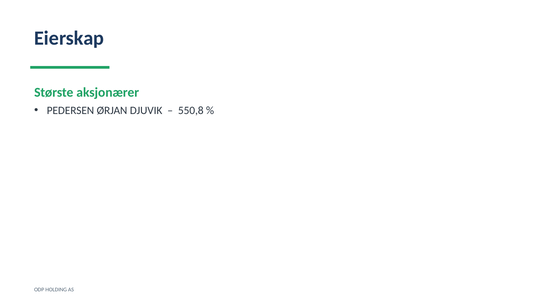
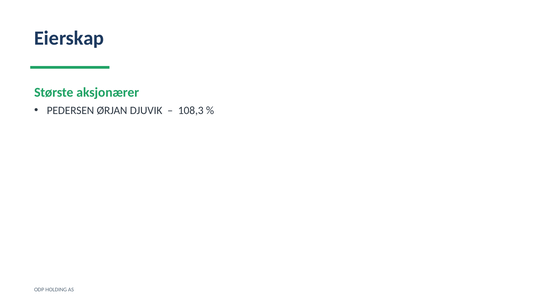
550,8: 550,8 -> 108,3
